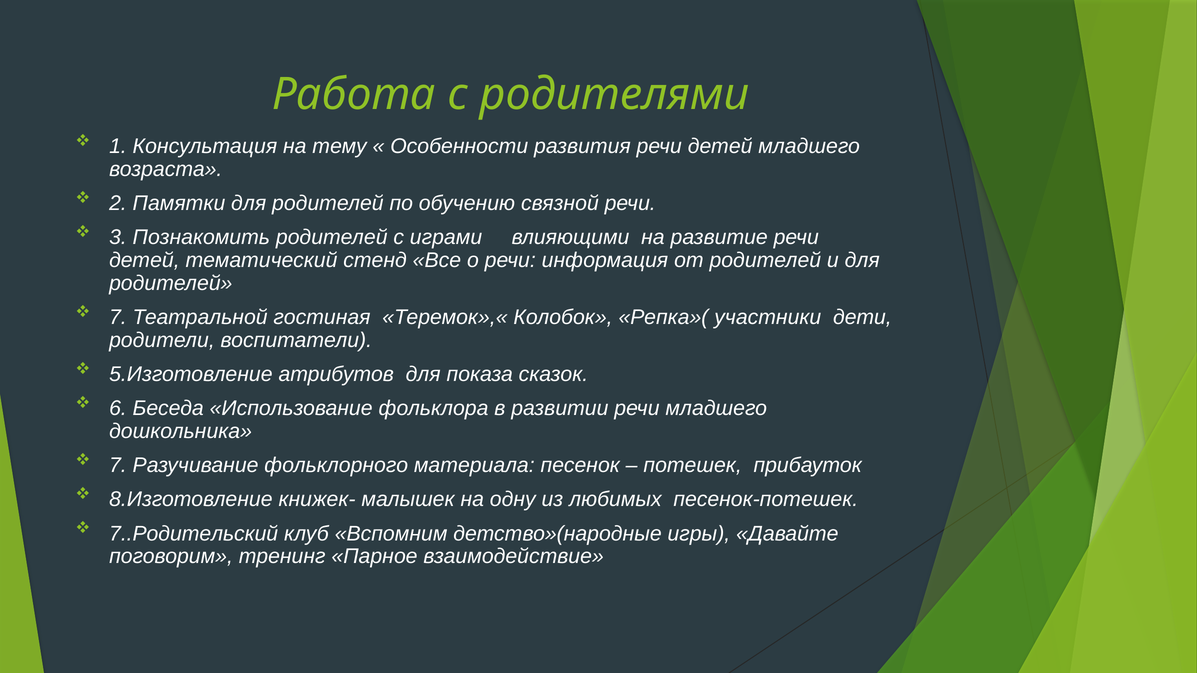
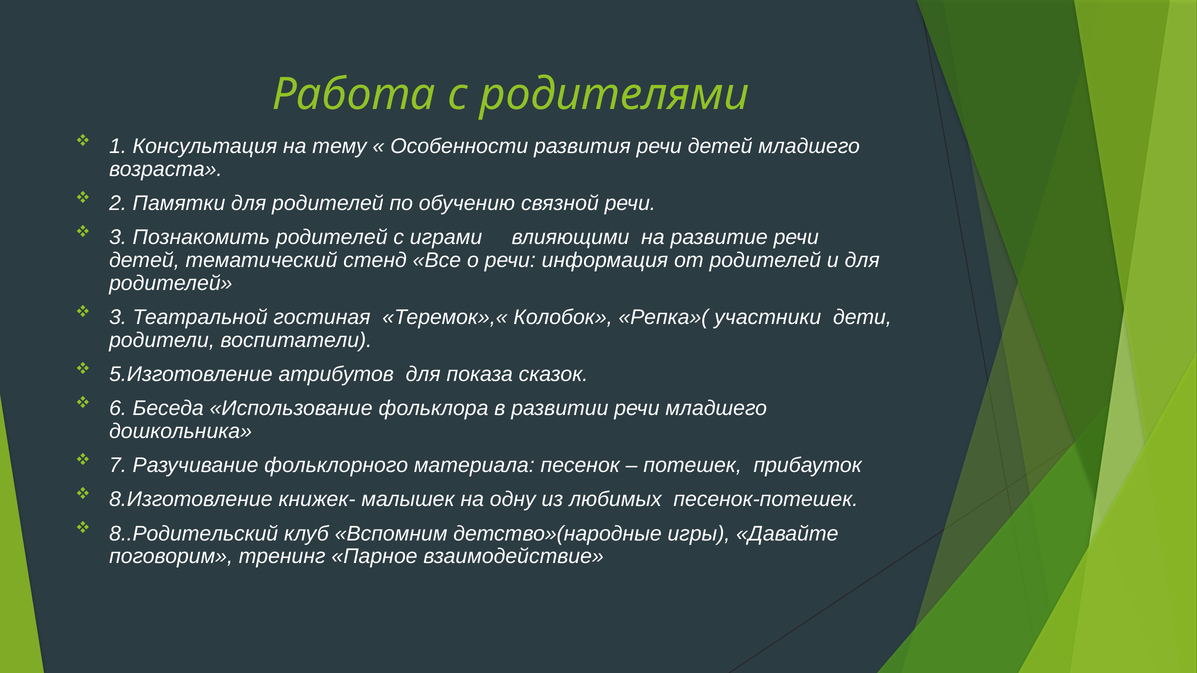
7 at (118, 317): 7 -> 3
7..Родительский: 7..Родительский -> 8..Родительский
